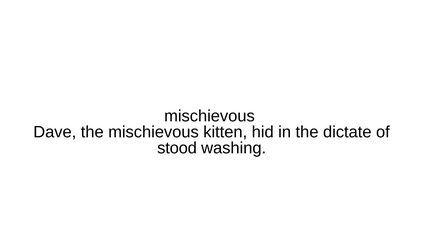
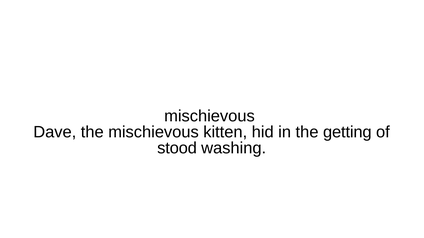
dictate: dictate -> getting
